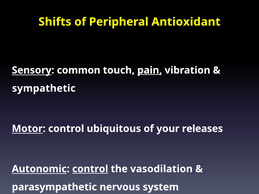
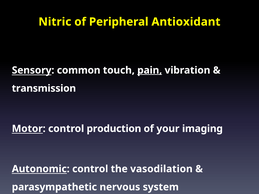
Shifts: Shifts -> Nitric
sympathetic: sympathetic -> transmission
ubiquitous: ubiquitous -> production
releases: releases -> imaging
control at (90, 169) underline: present -> none
